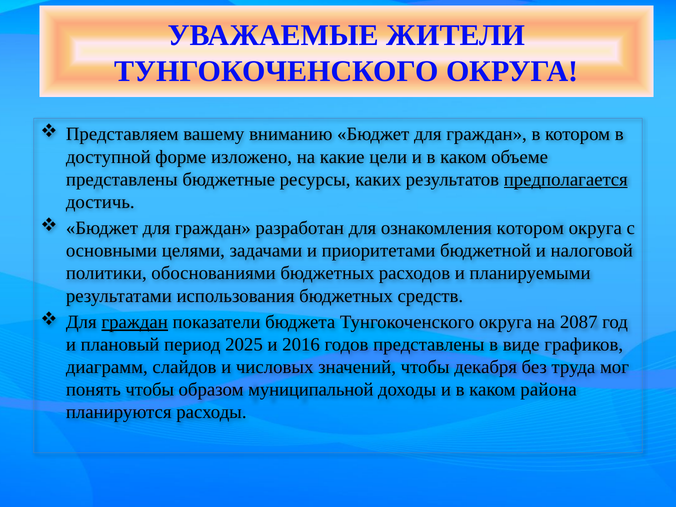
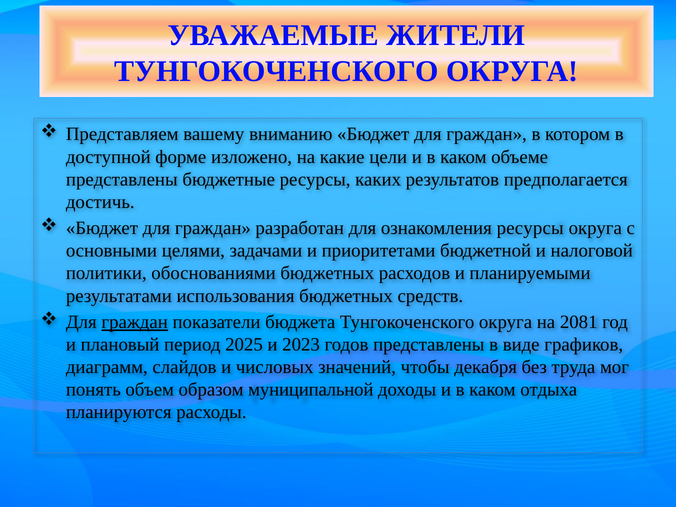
предполагается underline: present -> none
ознакомления котором: котором -> ресурсы
2087: 2087 -> 2081
2016: 2016 -> 2023
понять чтобы: чтобы -> объем
района: района -> отдыха
